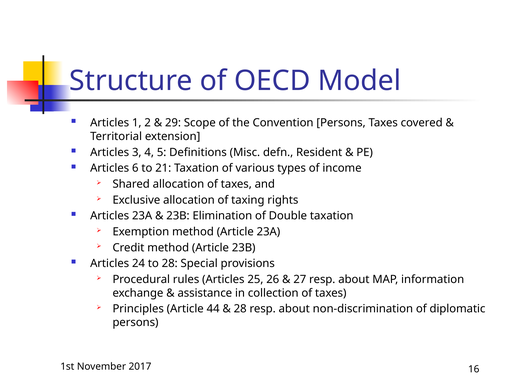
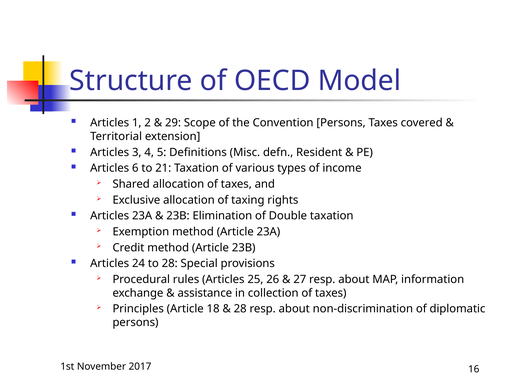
44: 44 -> 18
